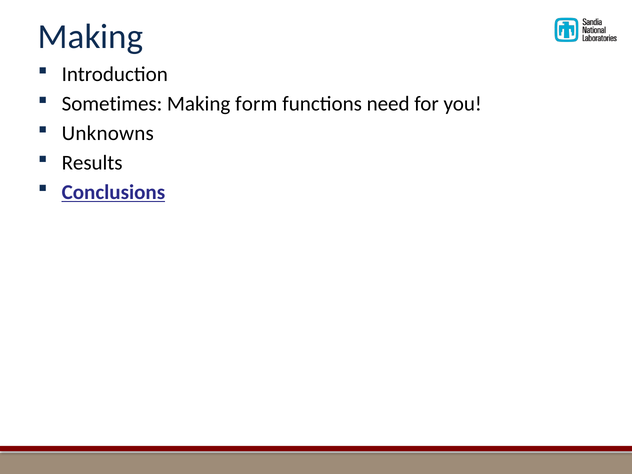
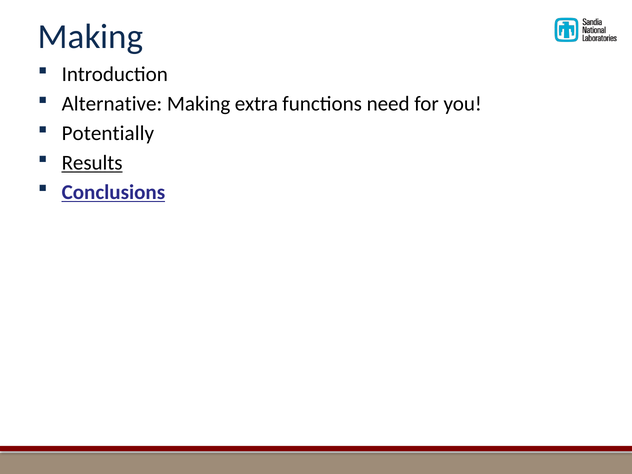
Sometimes: Sometimes -> Alternative
form: form -> extra
Unknowns: Unknowns -> Potentially
Results underline: none -> present
